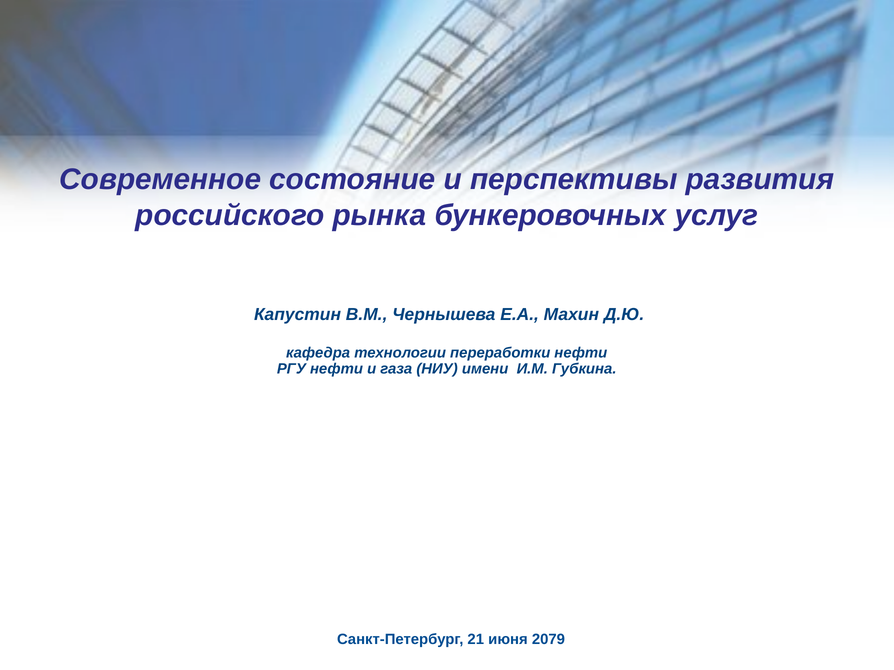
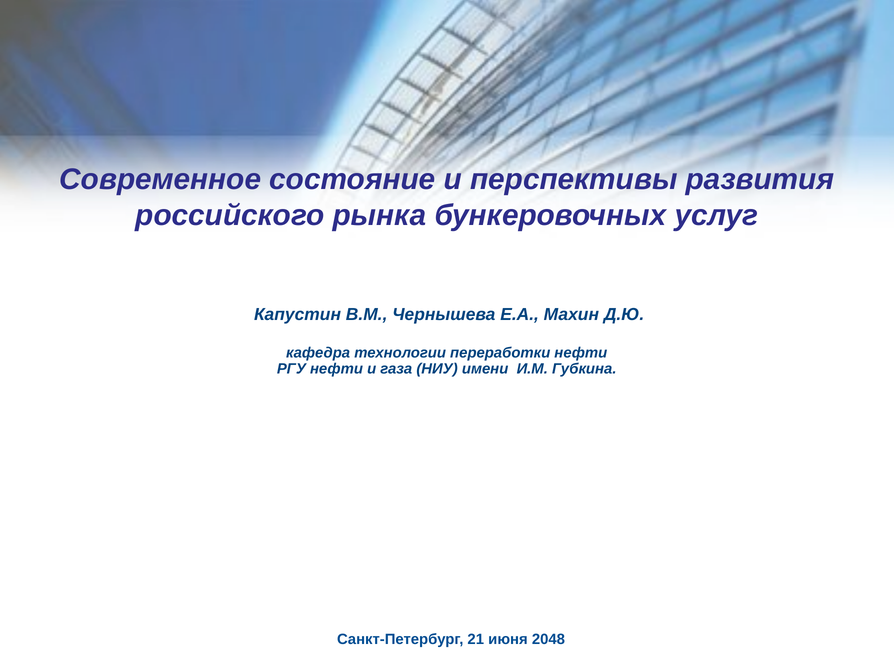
2079: 2079 -> 2048
